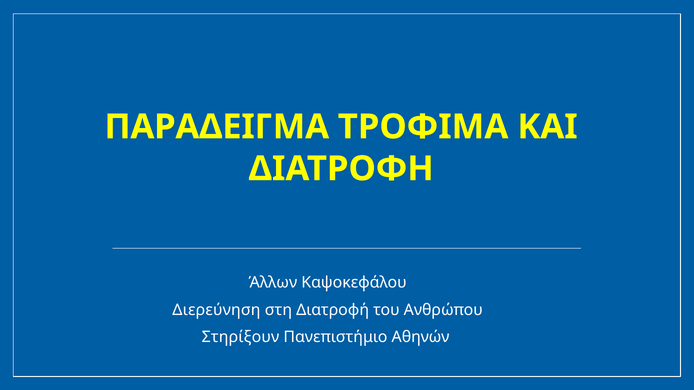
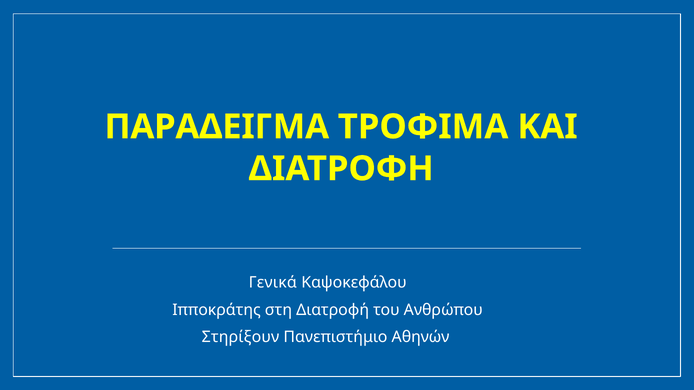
Άλλων: Άλλων -> Γενικά
Διερεύνηση: Διερεύνηση -> Ιπποκράτης
